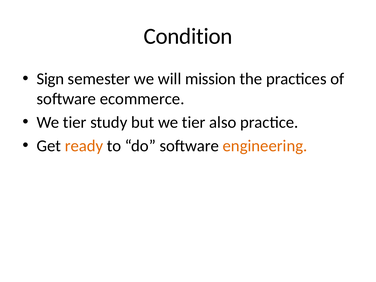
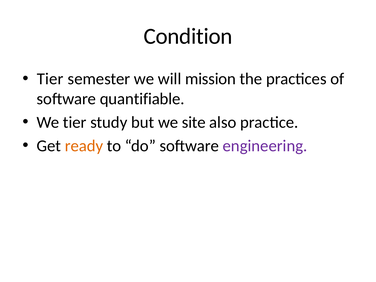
Sign at (50, 79): Sign -> Tier
ecommerce: ecommerce -> quantifiable
but we tier: tier -> site
engineering colour: orange -> purple
